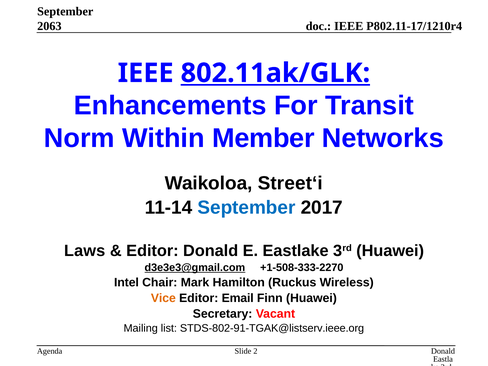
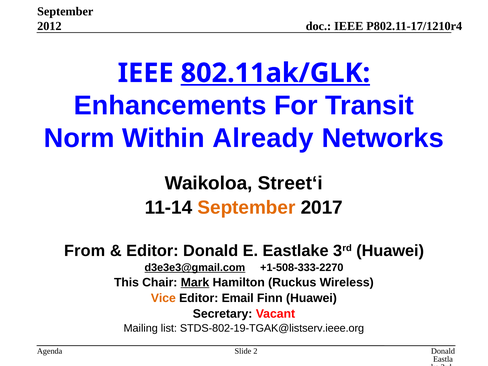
2063: 2063 -> 2012
Member: Member -> Already
September at (247, 208) colour: blue -> orange
Laws: Laws -> From
Intel: Intel -> This
Mark underline: none -> present
STDS-802-91-TGAK@listserv.ieee.org: STDS-802-91-TGAK@listserv.ieee.org -> STDS-802-19-TGAK@listserv.ieee.org
